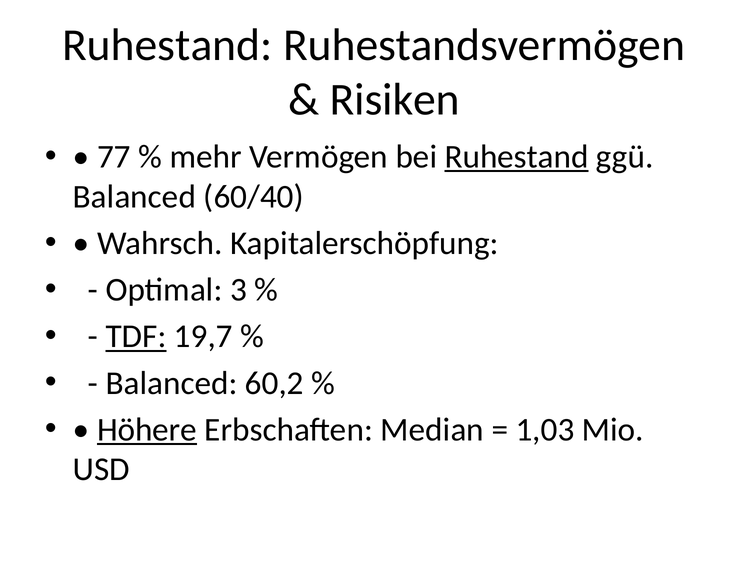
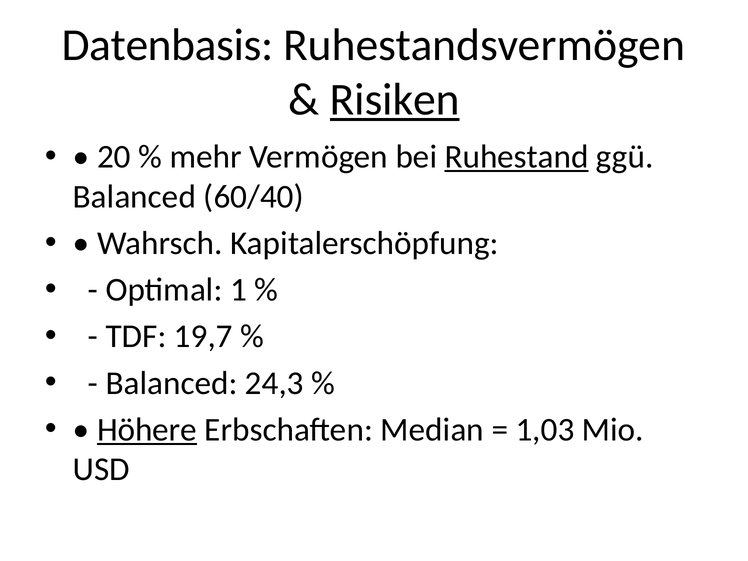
Ruhestand at (167, 45): Ruhestand -> Datenbasis
Risiken underline: none -> present
77: 77 -> 20
3: 3 -> 1
TDF underline: present -> none
60,2: 60,2 -> 24,3
